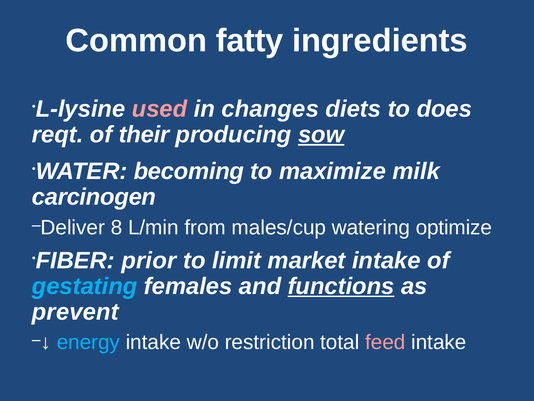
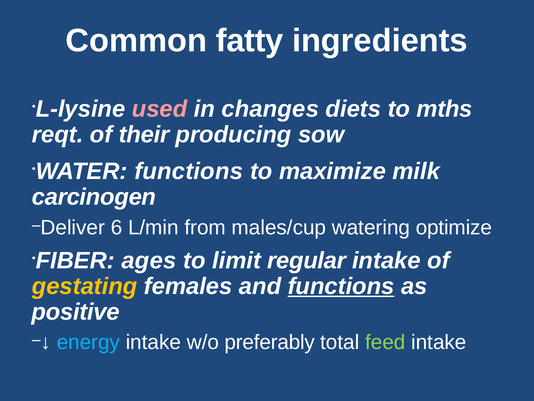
does: does -> mths
sow underline: present -> none
WATER becoming: becoming -> functions
8: 8 -> 6
prior: prior -> ages
market: market -> regular
gestating colour: light blue -> yellow
prevent: prevent -> positive
restriction: restriction -> preferably
feed colour: pink -> light green
